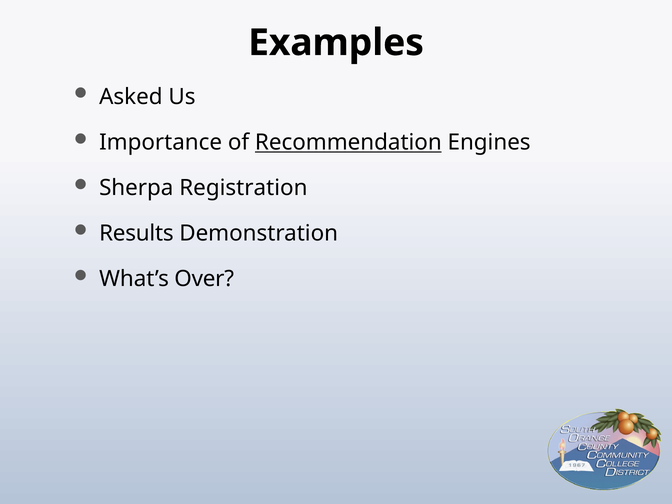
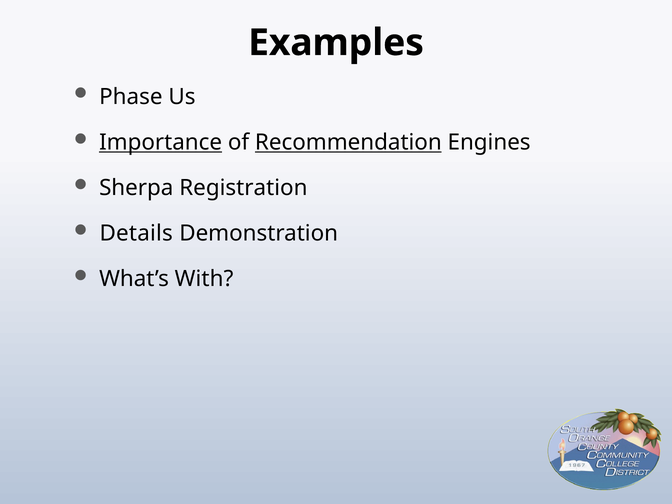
Asked: Asked -> Phase
Importance underline: none -> present
Results: Results -> Details
Over: Over -> With
